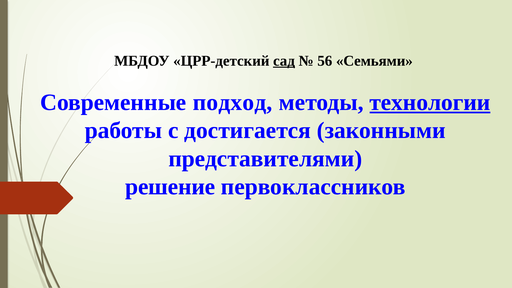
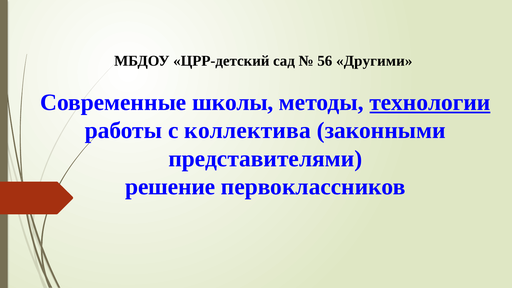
сад underline: present -> none
Семьями: Семьями -> Другими
подход: подход -> школы
достигается: достигается -> коллектива
